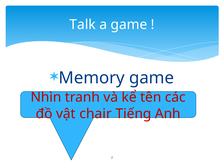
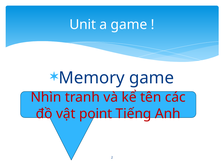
Talk: Talk -> Unit
chair: chair -> point
